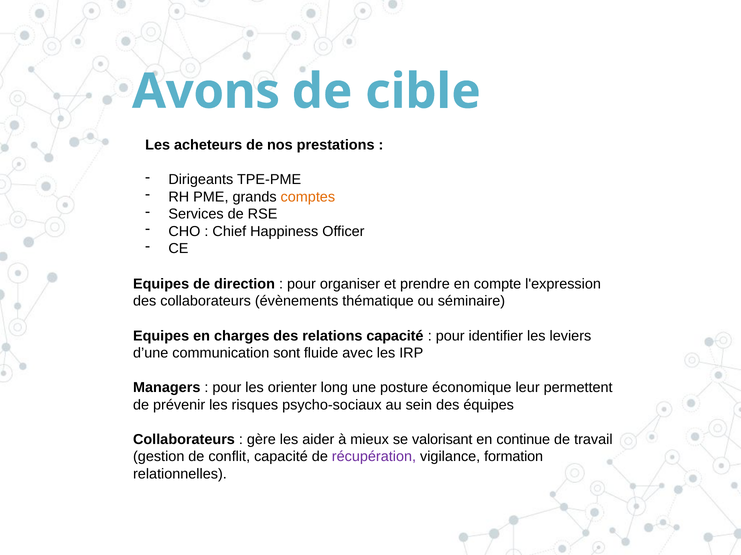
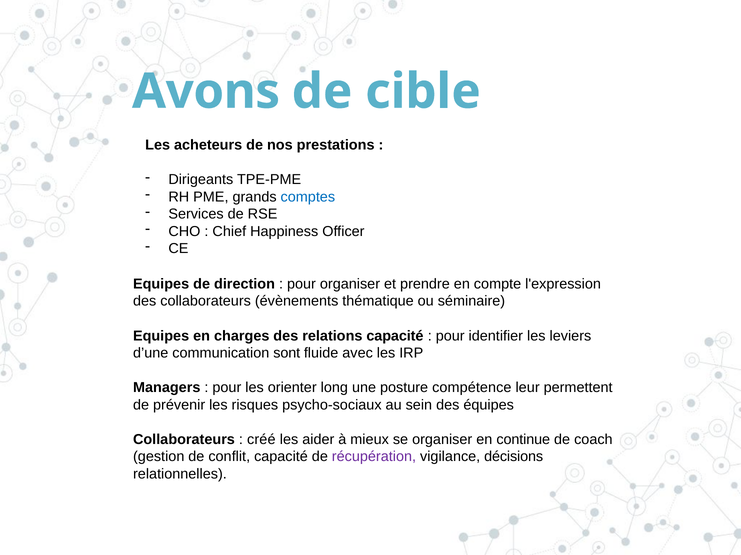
comptes colour: orange -> blue
économique: économique -> compétence
gère: gère -> créé
se valorisant: valorisant -> organiser
travail: travail -> coach
formation: formation -> décisions
